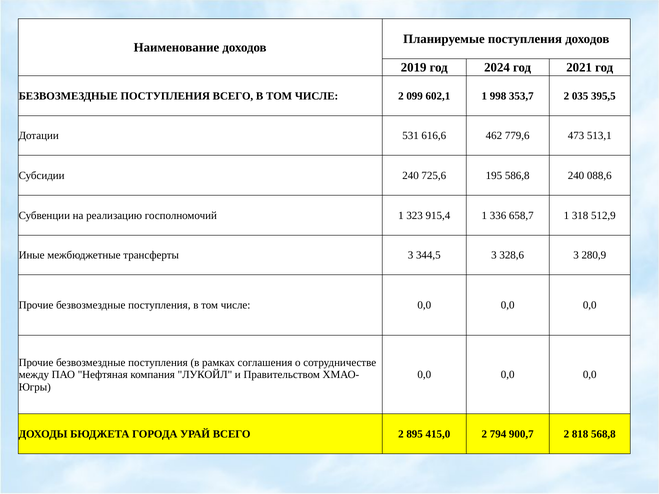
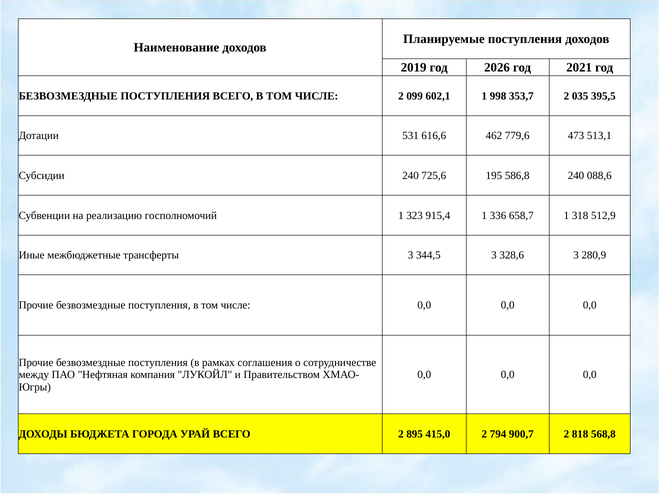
2024: 2024 -> 2026
